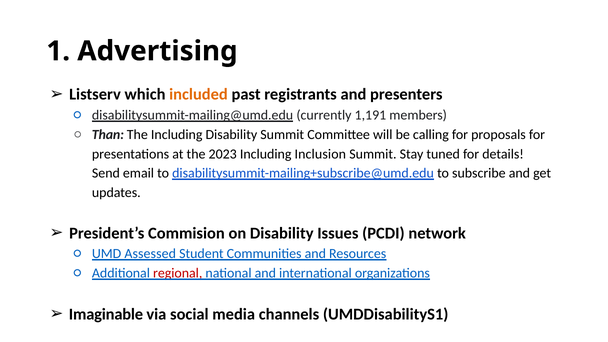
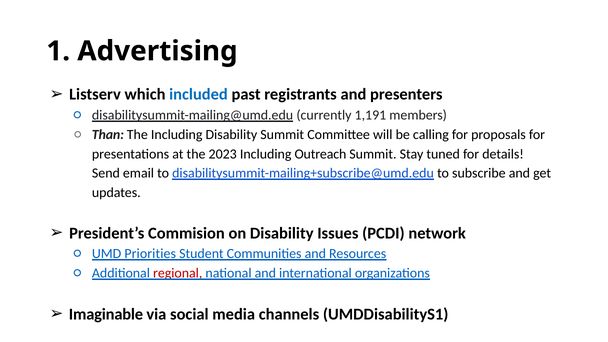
included colour: orange -> blue
Inclusion: Inclusion -> Outreach
Assessed: Assessed -> Priorities
